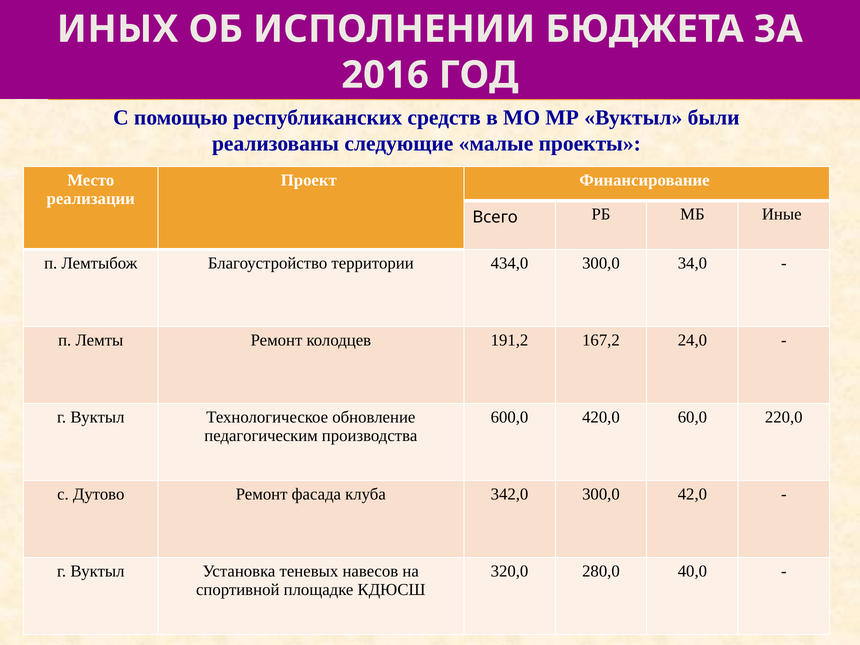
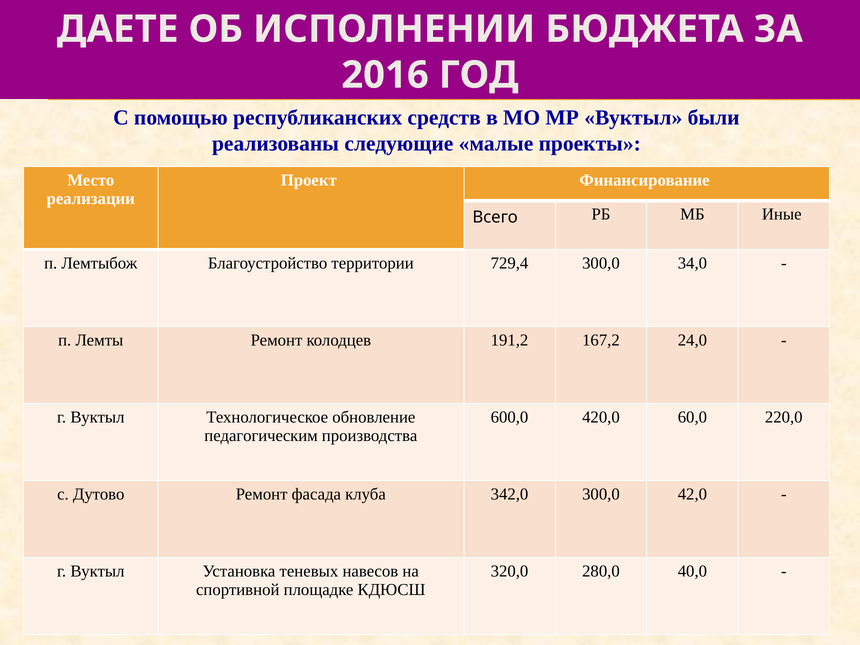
ИНЫХ: ИНЫХ -> ДАЕТЕ
434,0: 434,0 -> 729,4
